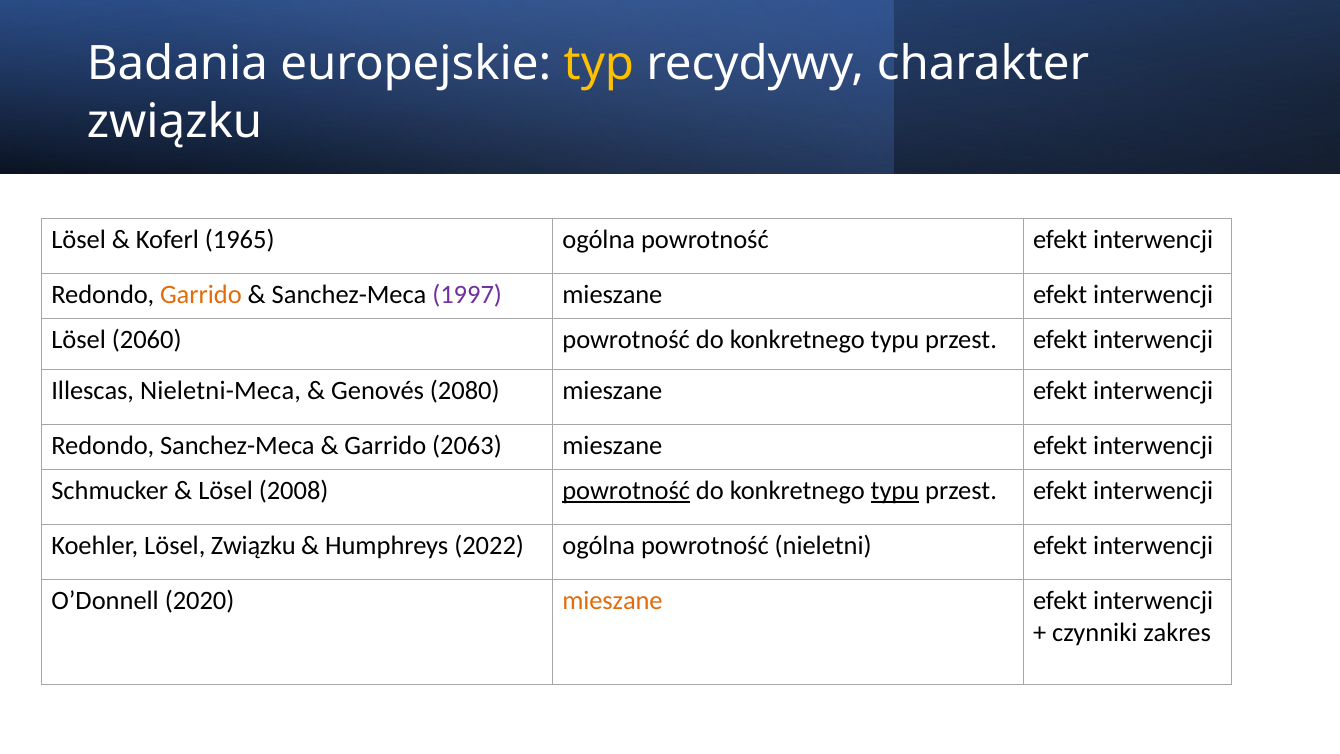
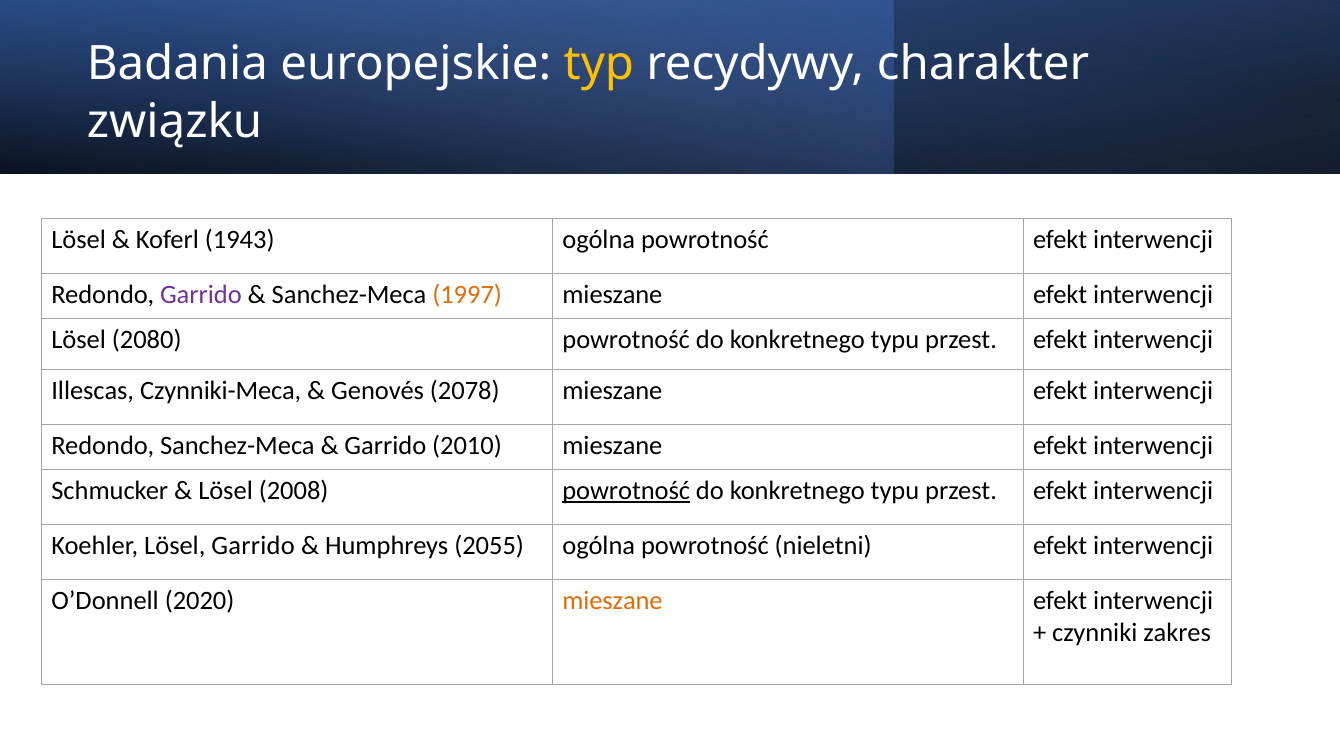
1965: 1965 -> 1943
Garrido at (201, 295) colour: orange -> purple
1997 colour: purple -> orange
2060: 2060 -> 2080
Nieletni-Meca: Nieletni-Meca -> Czynniki-Meca
2080: 2080 -> 2078
2063: 2063 -> 2010
typu at (895, 491) underline: present -> none
Lösel Związku: Związku -> Garrido
2022: 2022 -> 2055
